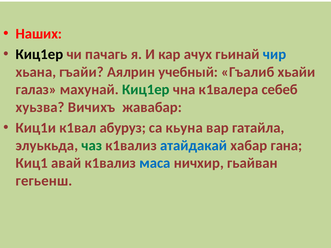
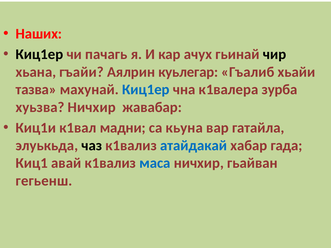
чир colour: blue -> black
учебный: учебный -> куьлегар
галаз: галаз -> тазва
Киц1ер at (146, 90) colour: green -> blue
себеб: себеб -> зурба
хуьзва Вичихъ: Вичихъ -> Ничхир
абуруз: абуруз -> мадни
чаз colour: green -> black
гана: гана -> гада
